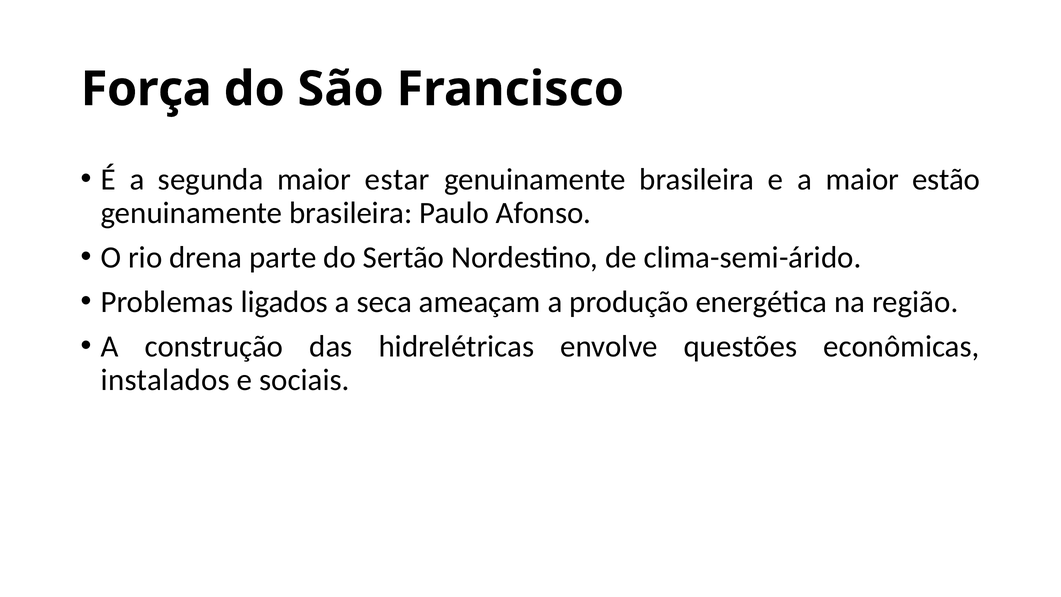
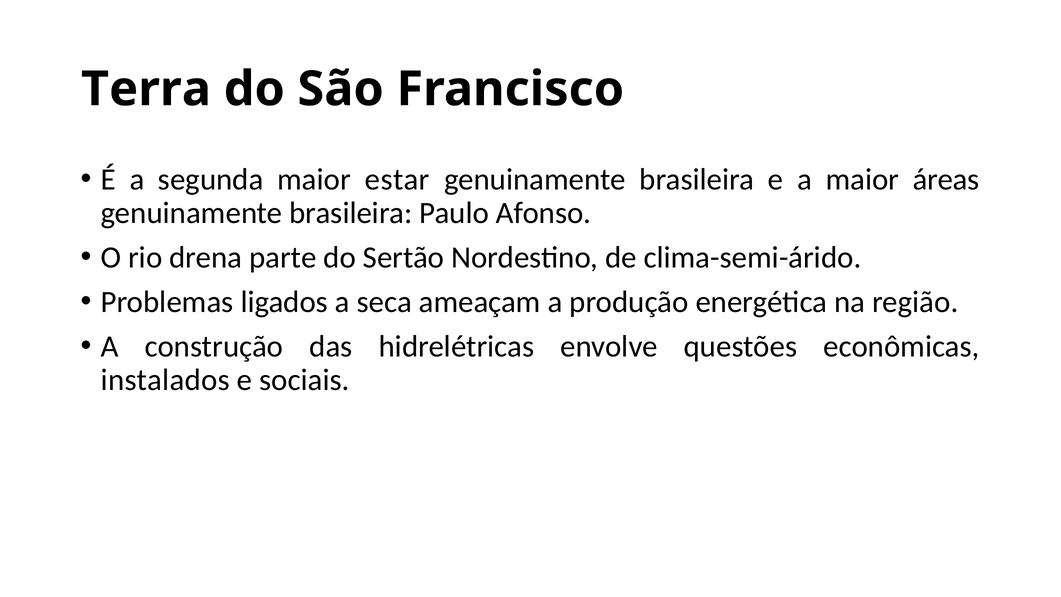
Força: Força -> Terra
estão: estão -> áreas
